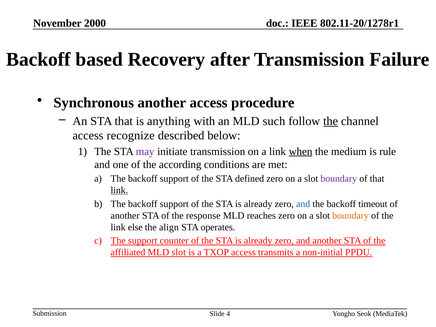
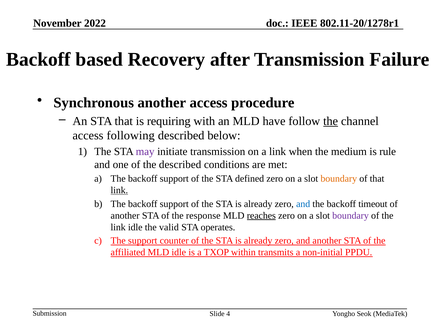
2000: 2000 -> 2022
anything: anything -> requiring
such: such -> have
recognize: recognize -> following
when underline: present -> none
the according: according -> described
boundary at (339, 179) colour: purple -> orange
reaches underline: none -> present
boundary at (351, 216) colour: orange -> purple
link else: else -> idle
align: align -> valid
MLD slot: slot -> idle
TXOP access: access -> within
